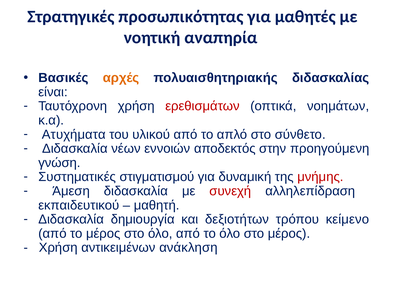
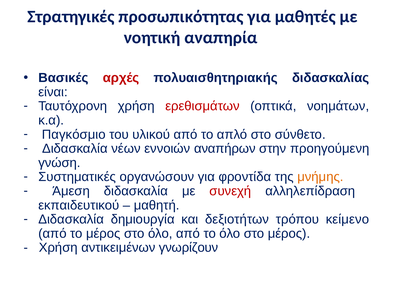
αρχές colour: orange -> red
Ατυχήματα: Ατυχήματα -> Παγκόσμιο
αποδεκτός: αποδεκτός -> αναπήρων
στιγματισμού: στιγματισμού -> οργανώσουν
δυναμική: δυναμική -> φροντίδα
μνήμης colour: red -> orange
ανάκληση: ανάκληση -> γνωρίζουν
